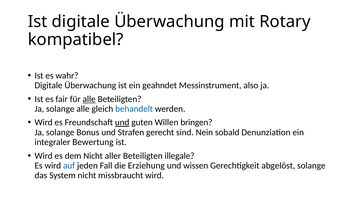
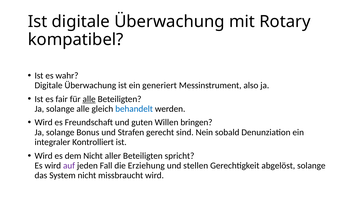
geahndet: geahndet -> generiert
und at (122, 122) underline: present -> none
Bewertung: Bewertung -> Kontrolliert
illegale: illegale -> spricht
auf colour: blue -> purple
wissen: wissen -> stellen
